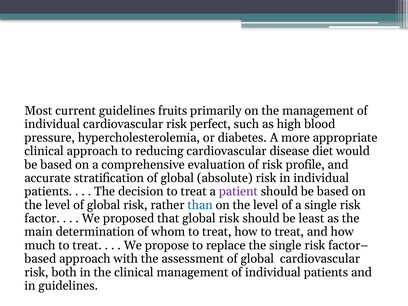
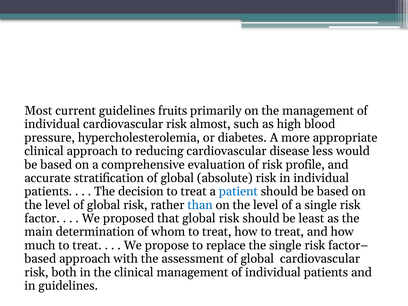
perfect: perfect -> almost
diet: diet -> less
patient colour: purple -> blue
